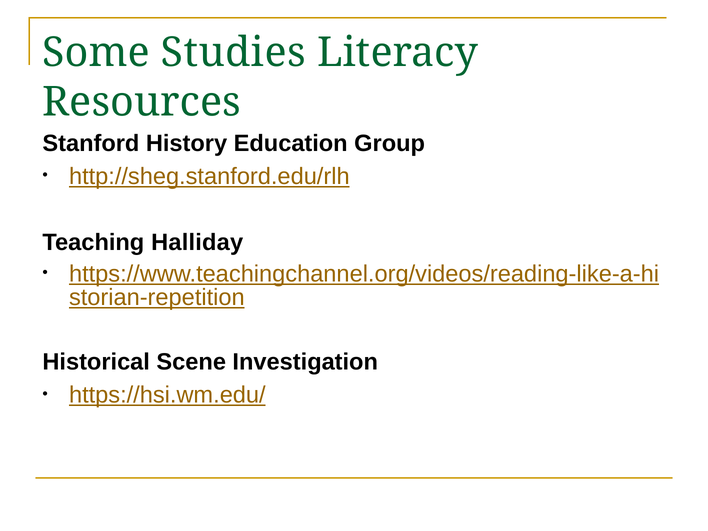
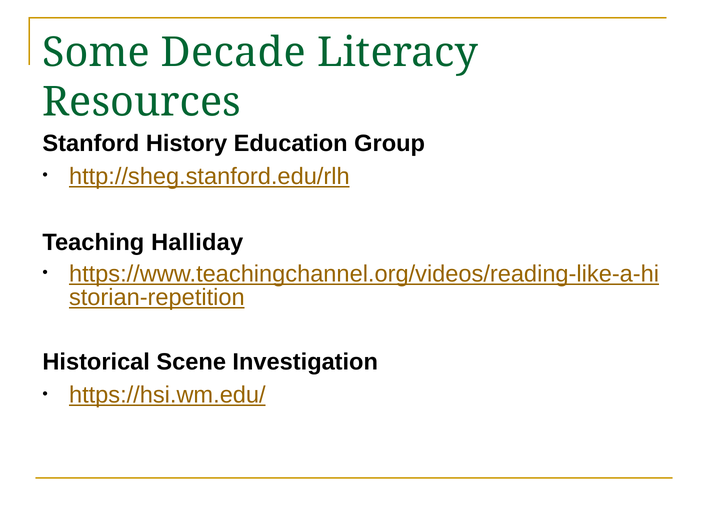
Studies: Studies -> Decade
